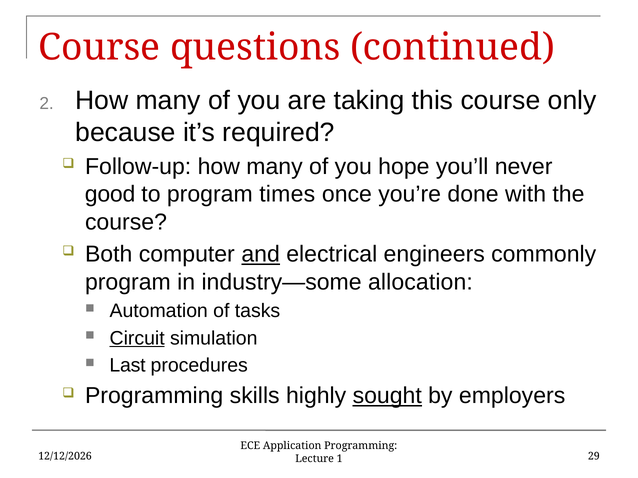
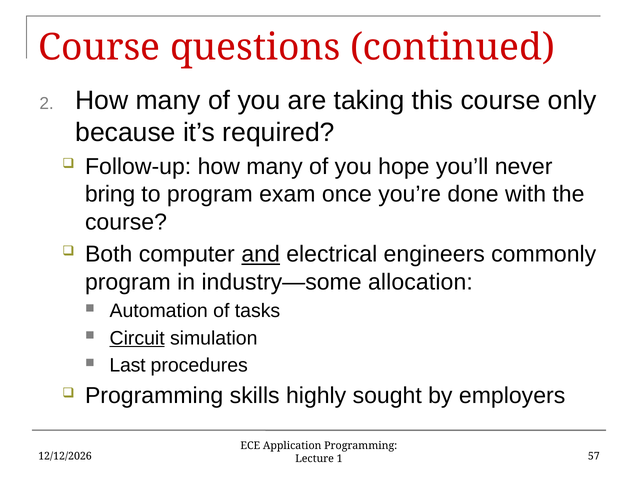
good: good -> bring
times: times -> exam
sought underline: present -> none
29: 29 -> 57
